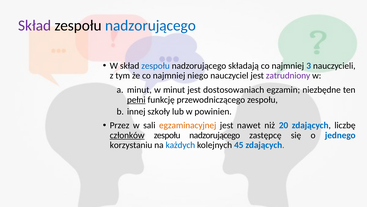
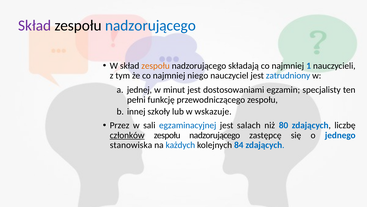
zespołu at (156, 66) colour: blue -> orange
3: 3 -> 1
zatrudniony colour: purple -> blue
minut at (139, 90): minut -> jednej
dostosowaniach: dostosowaniach -> dostosowaniami
niezbędne: niezbędne -> specjalisty
pełni underline: present -> none
powinien: powinien -> wskazuje
egzaminacyjnej colour: orange -> blue
nawet: nawet -> salach
20: 20 -> 80
korzystaniu: korzystaniu -> stanowiska
45: 45 -> 84
